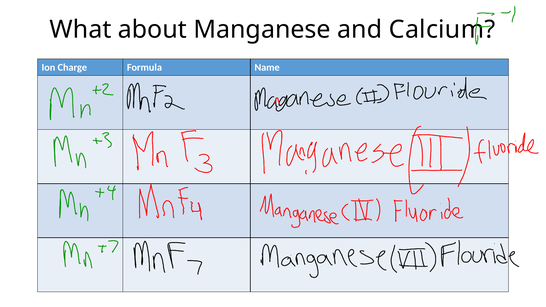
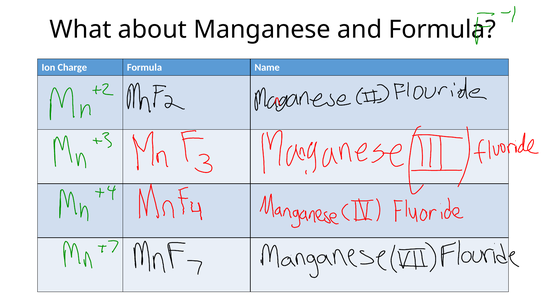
and Calcium: Calcium -> Formula
